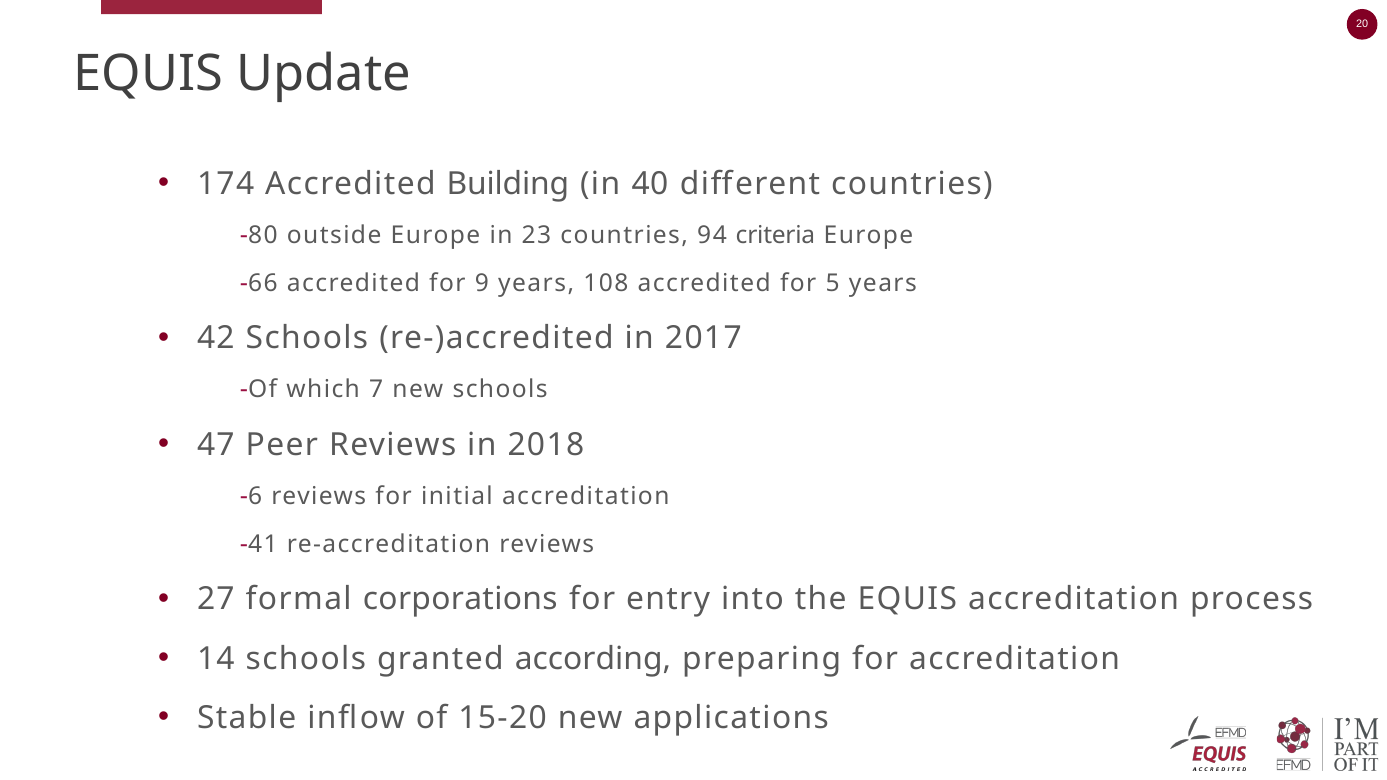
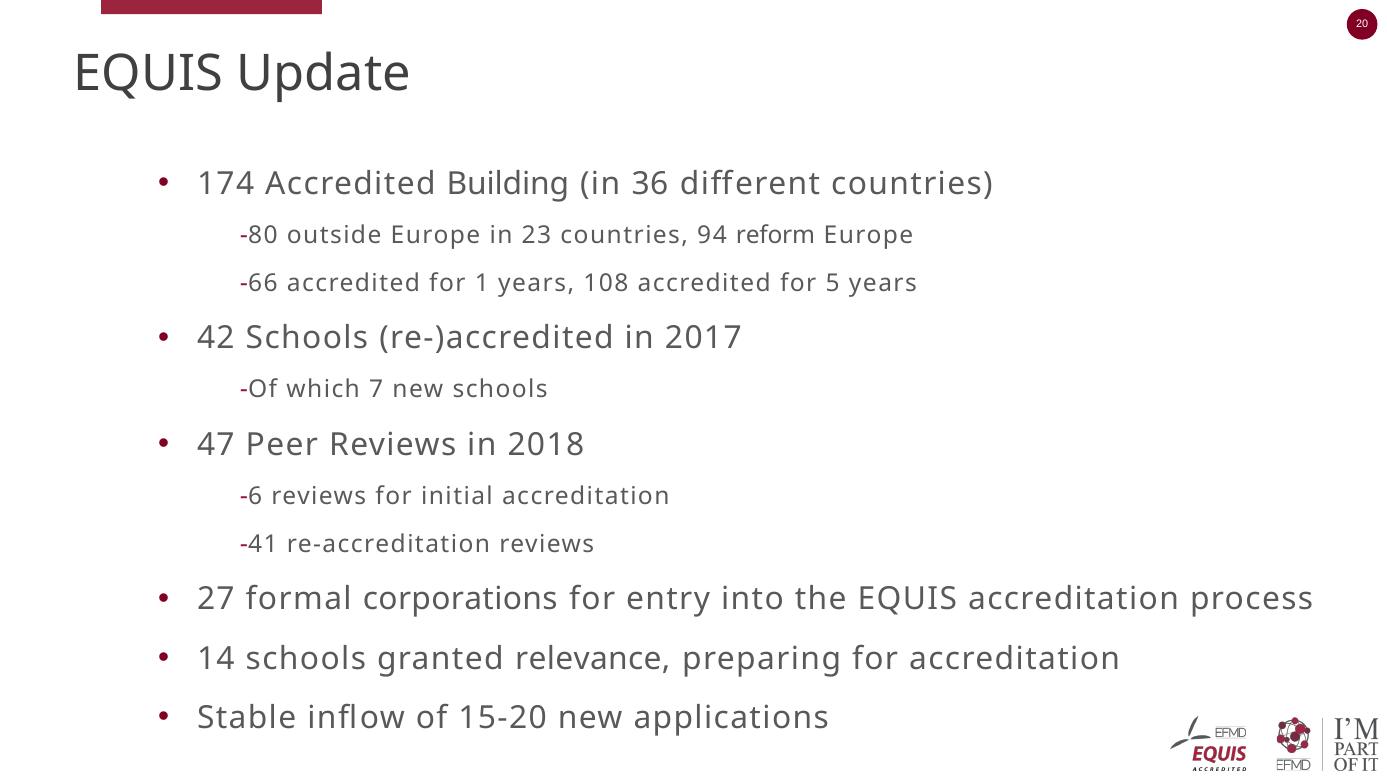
40: 40 -> 36
criteria: criteria -> reform
9: 9 -> 1
according: according -> relevance
